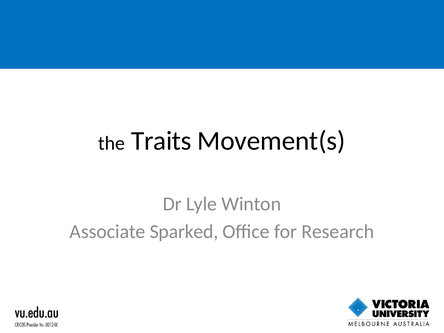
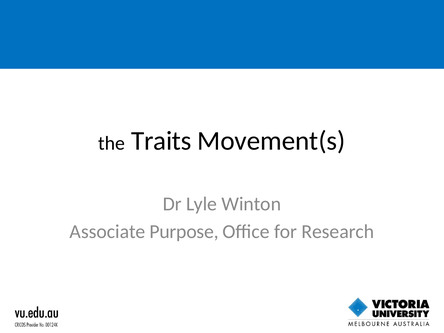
Sparked: Sparked -> Purpose
